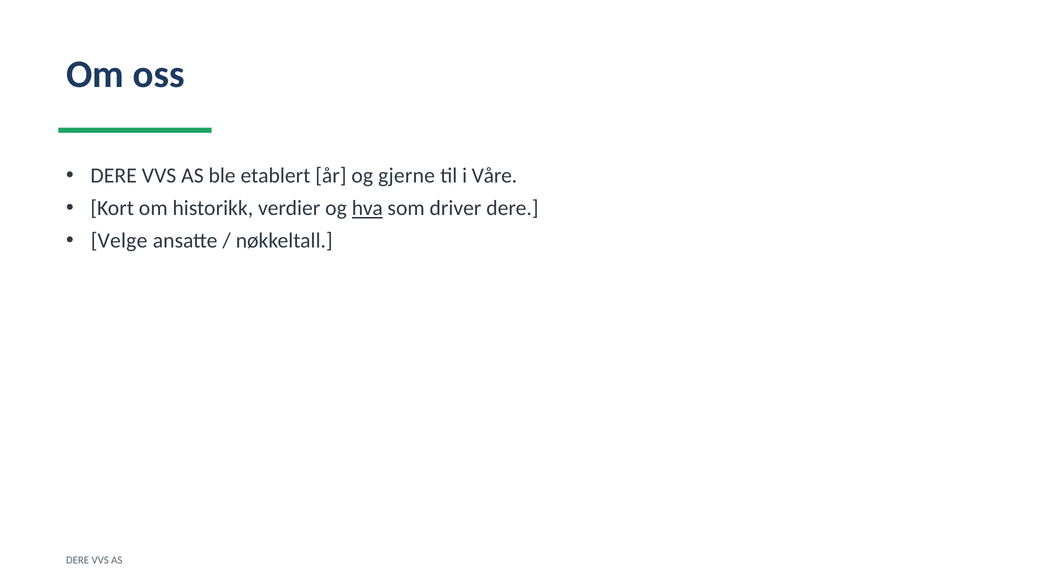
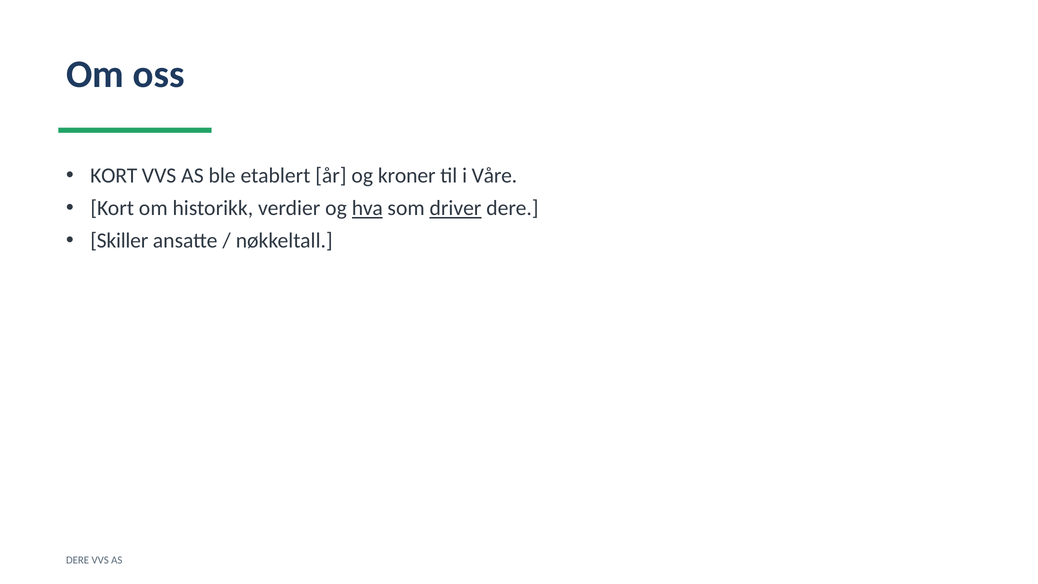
DERE at (114, 176): DERE -> KORT
gjerne: gjerne -> kroner
driver underline: none -> present
Velge: Velge -> Skiller
